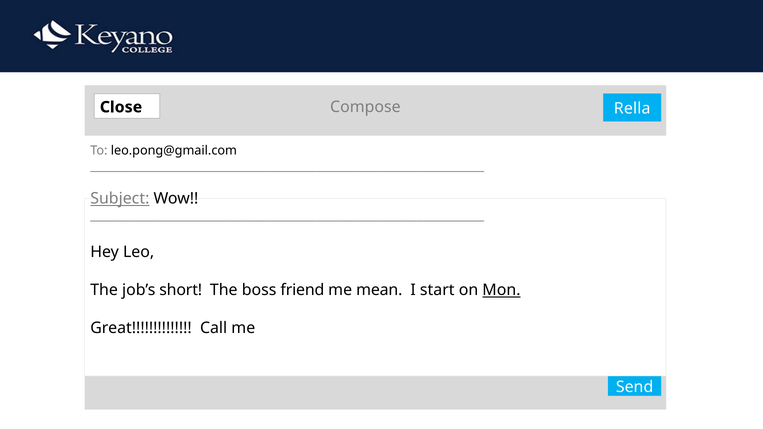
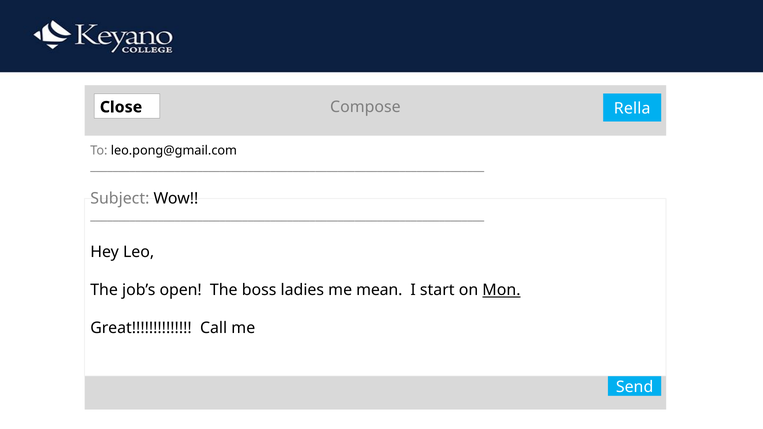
Subject underline: present -> none
short: short -> open
friend: friend -> ladies
